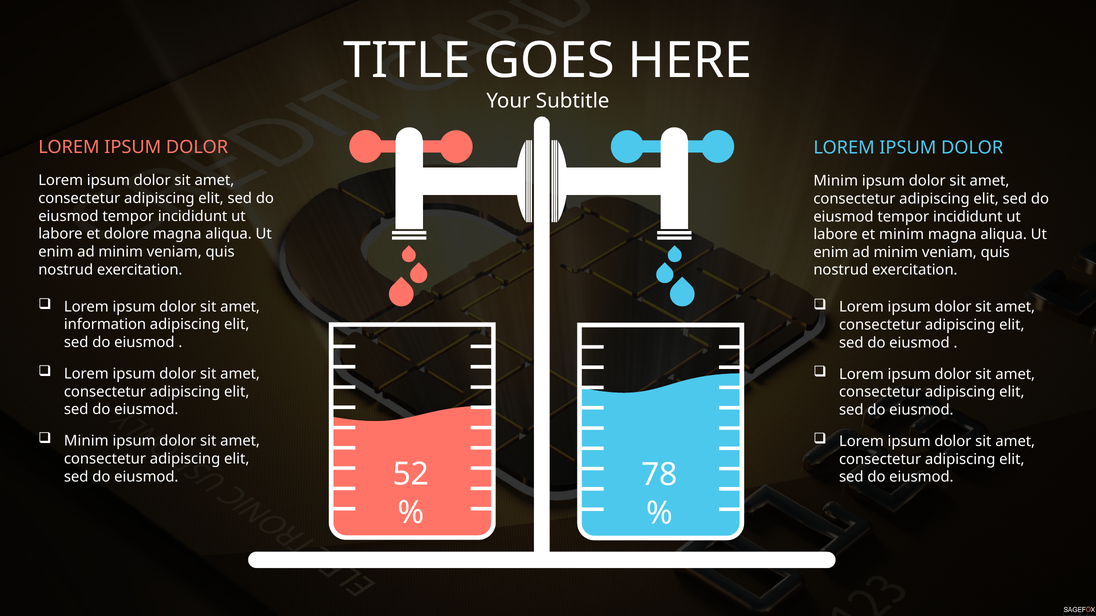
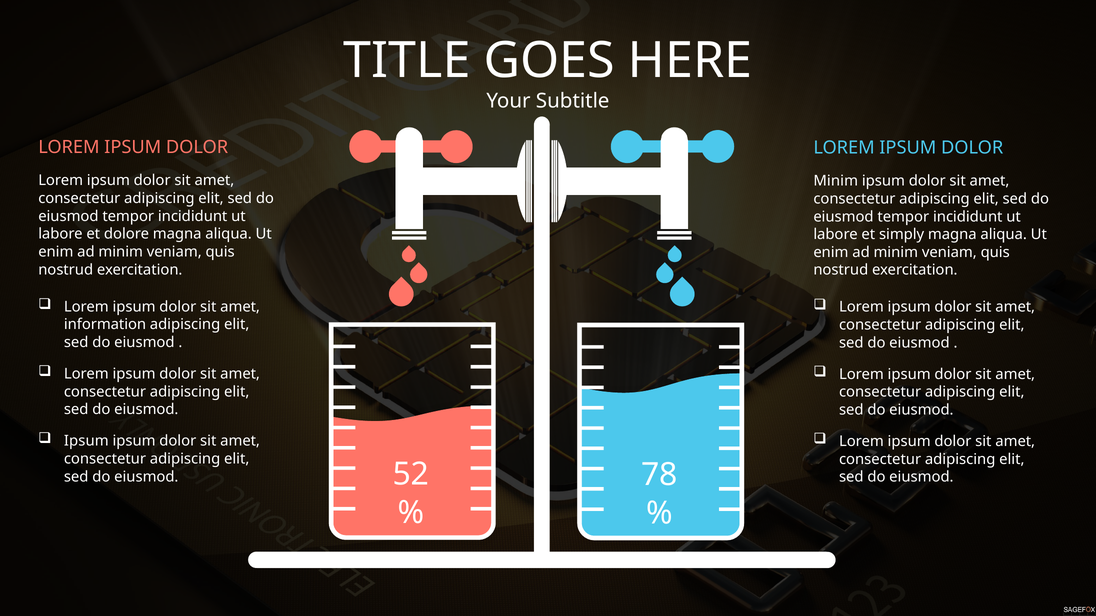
et minim: minim -> simply
Minim at (86, 441): Minim -> Ipsum
